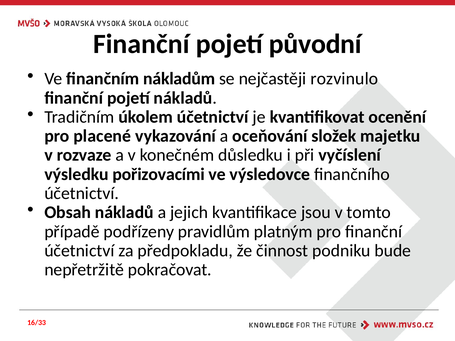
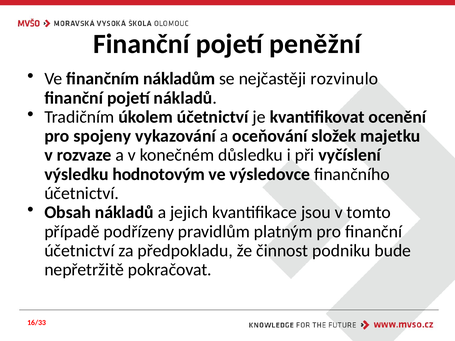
původní: původní -> peněžní
placené: placené -> spojeny
pořizovacími: pořizovacími -> hodnotovým
